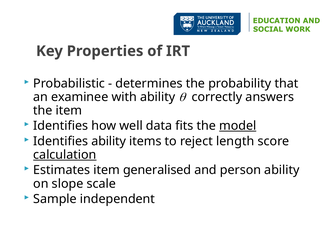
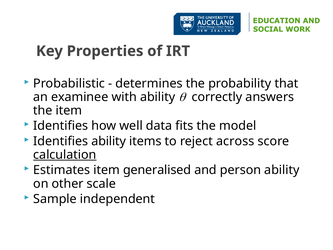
model underline: present -> none
length: length -> across
slope: slope -> other
